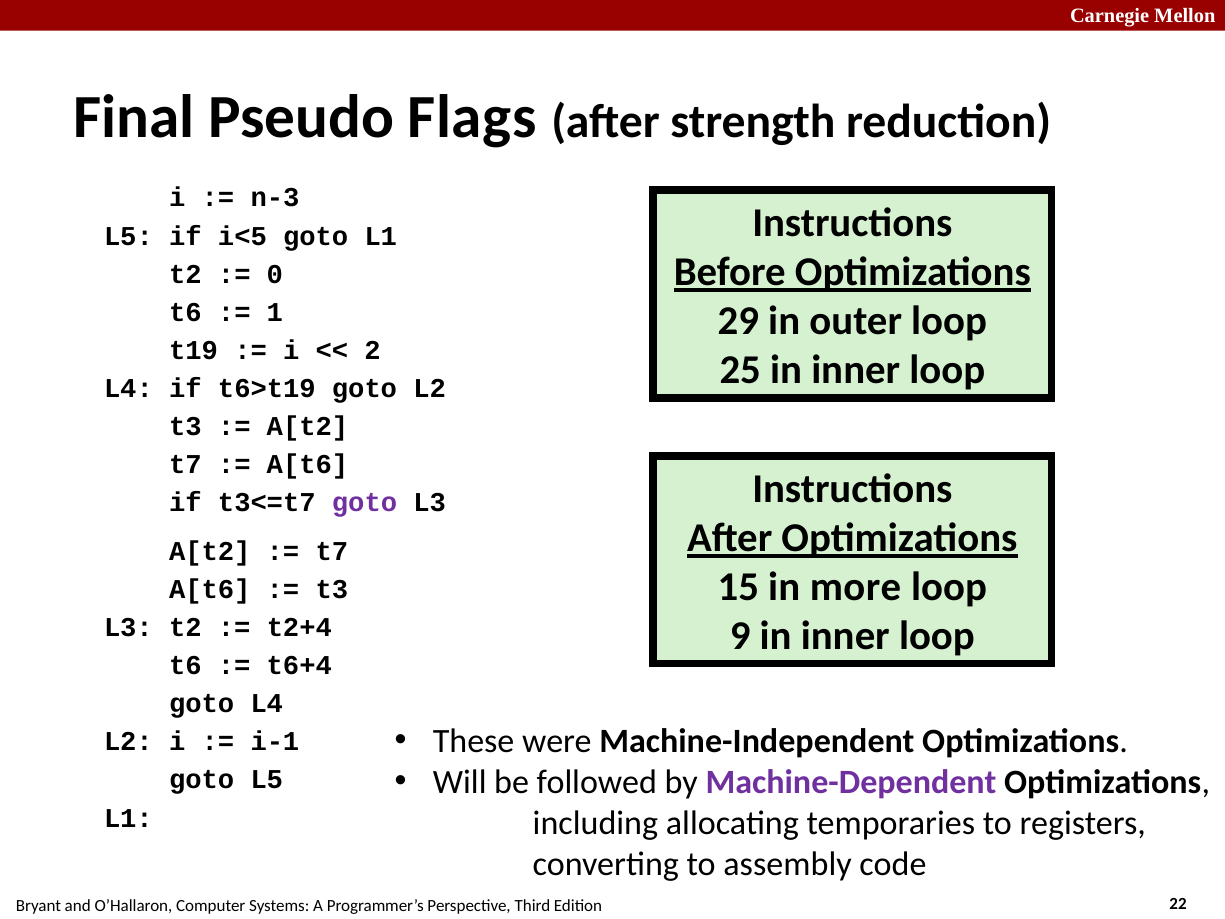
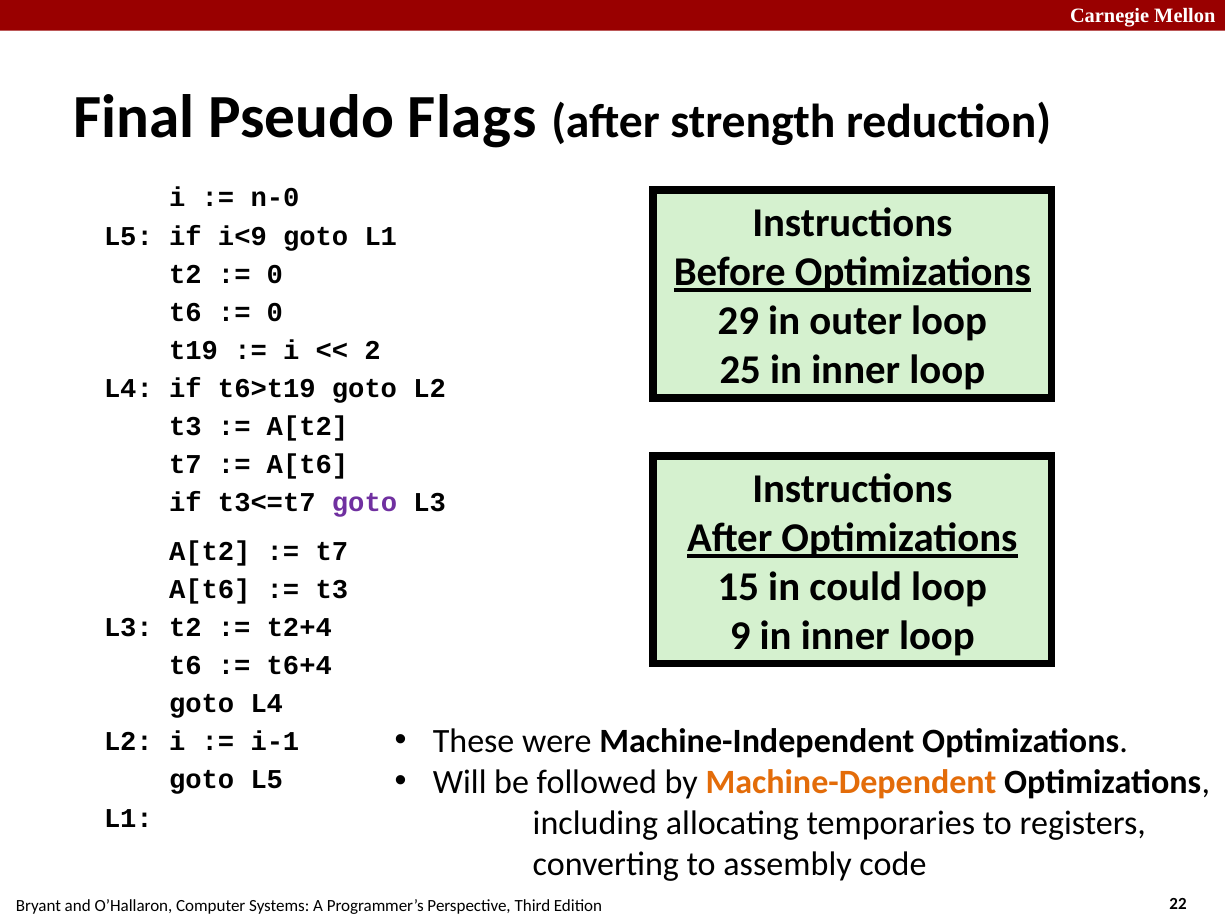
n-3: n-3 -> n-0
i<5: i<5 -> i<9
1 at (275, 312): 1 -> 0
more: more -> could
Machine-Dependent colour: purple -> orange
